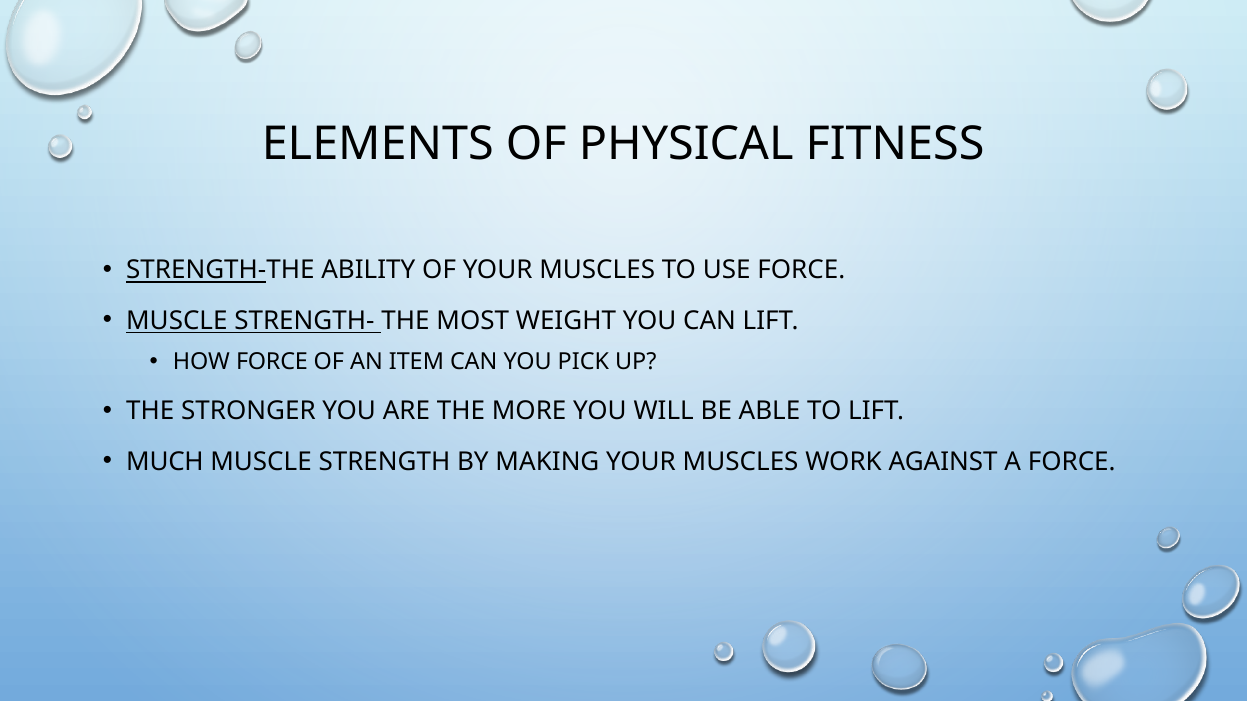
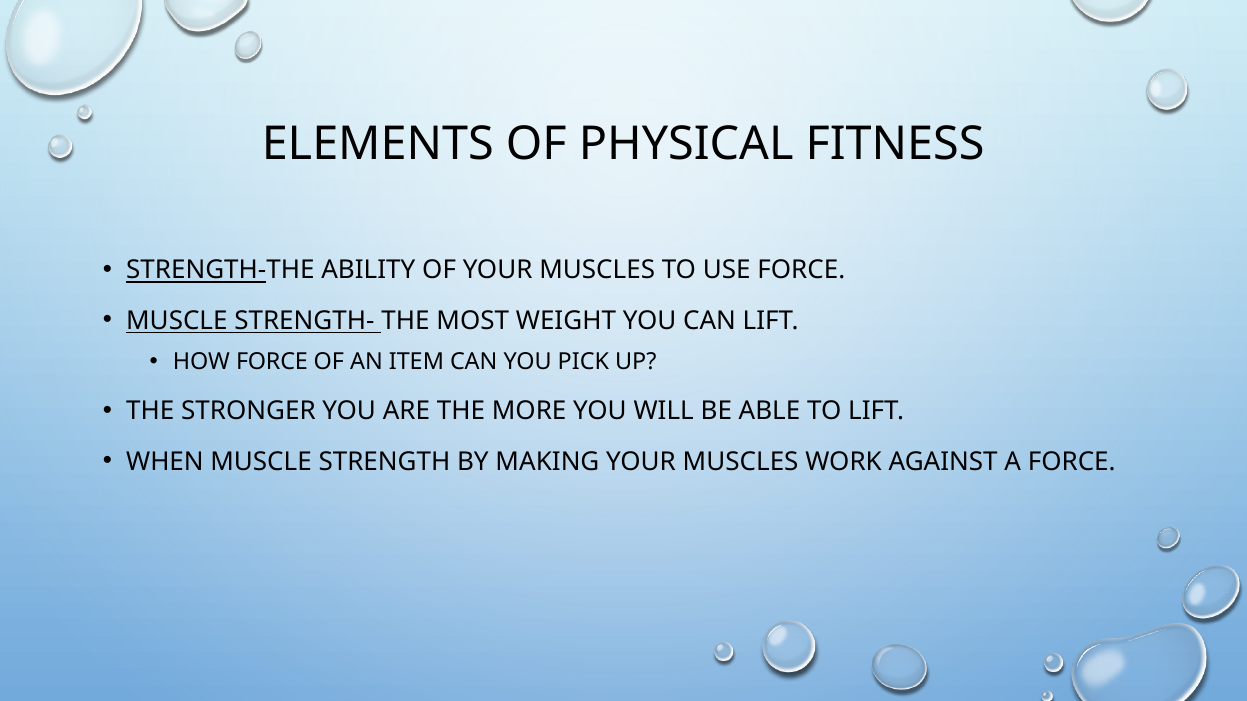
MUCH: MUCH -> WHEN
